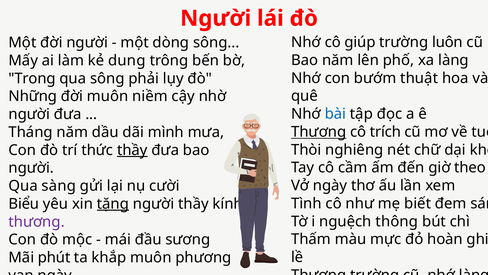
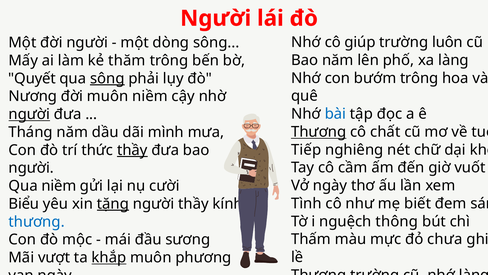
kẻ dung: dung -> thăm
bướm thuật: thuật -> trông
Trong: Trong -> Quyết
sông at (107, 78) underline: none -> present
Những at (33, 96): Những -> Nương
người at (29, 114) underline: none -> present
trích: trích -> chất
Thòi at (306, 150): Thòi -> Tiếp
theo: theo -> vuốt
Qua sàng: sàng -> niềm
thương at (37, 221) colour: purple -> blue
hoàn: hoàn -> chưa
phút: phút -> vượt
khắp underline: none -> present
